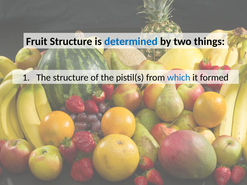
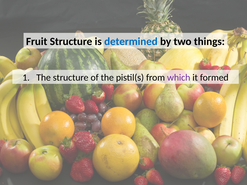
which colour: blue -> purple
